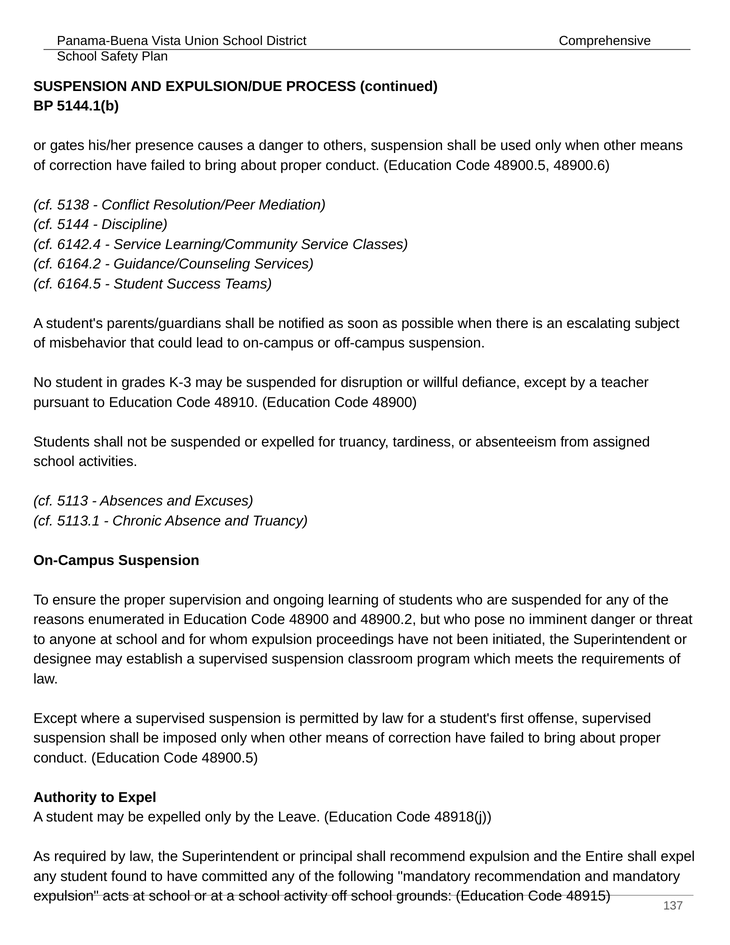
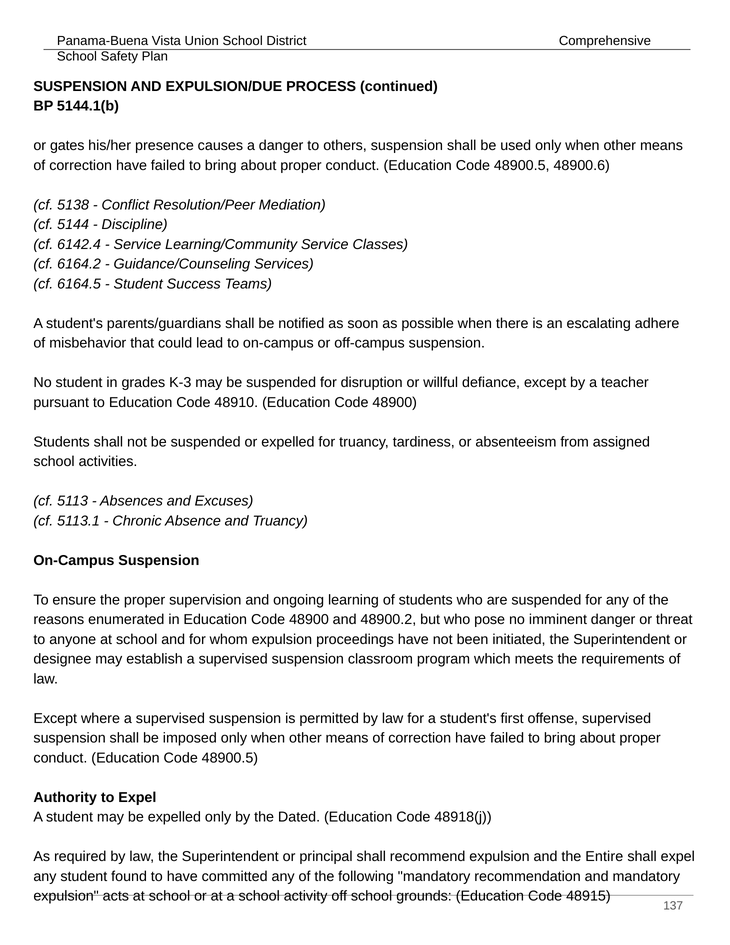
subject: subject -> adhere
Leave: Leave -> Dated
